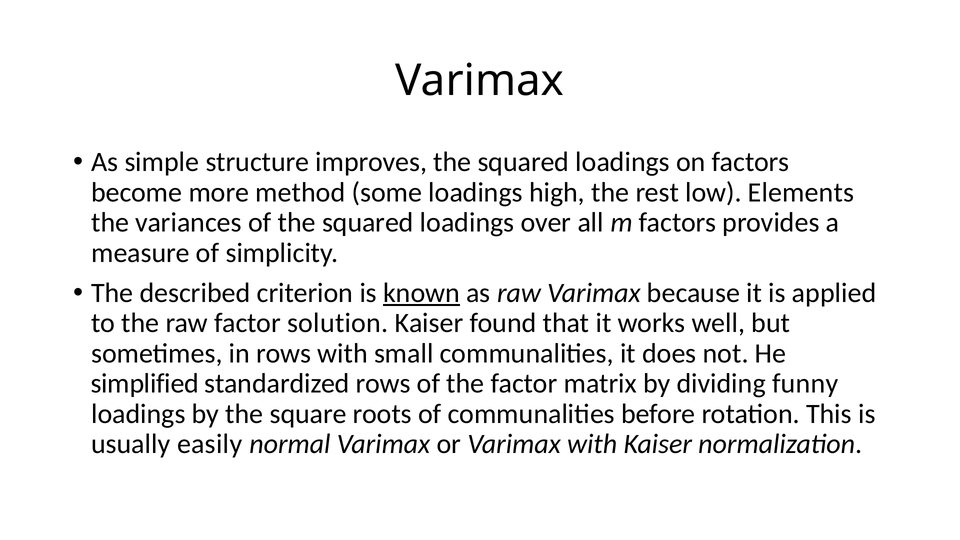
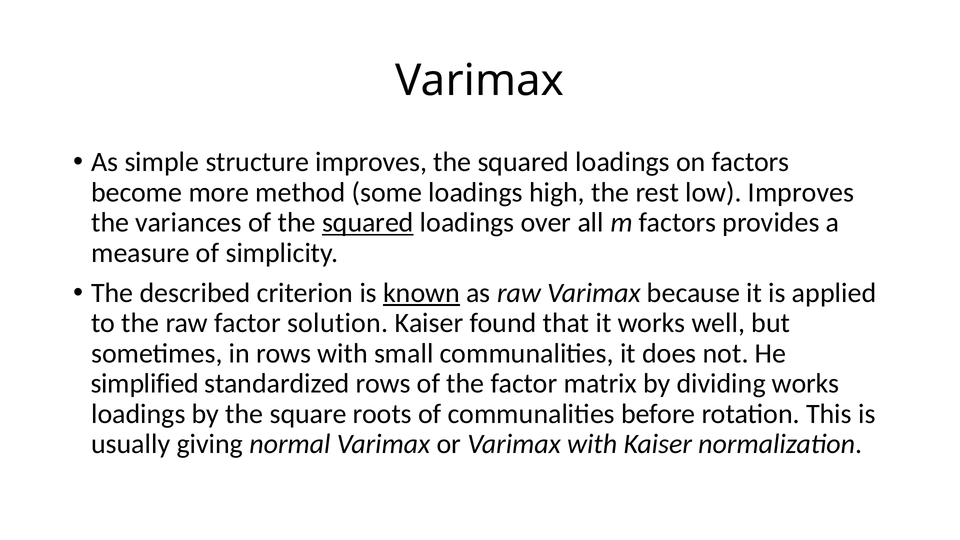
low Elements: Elements -> Improves
squared at (368, 223) underline: none -> present
dividing funny: funny -> works
easily: easily -> giving
